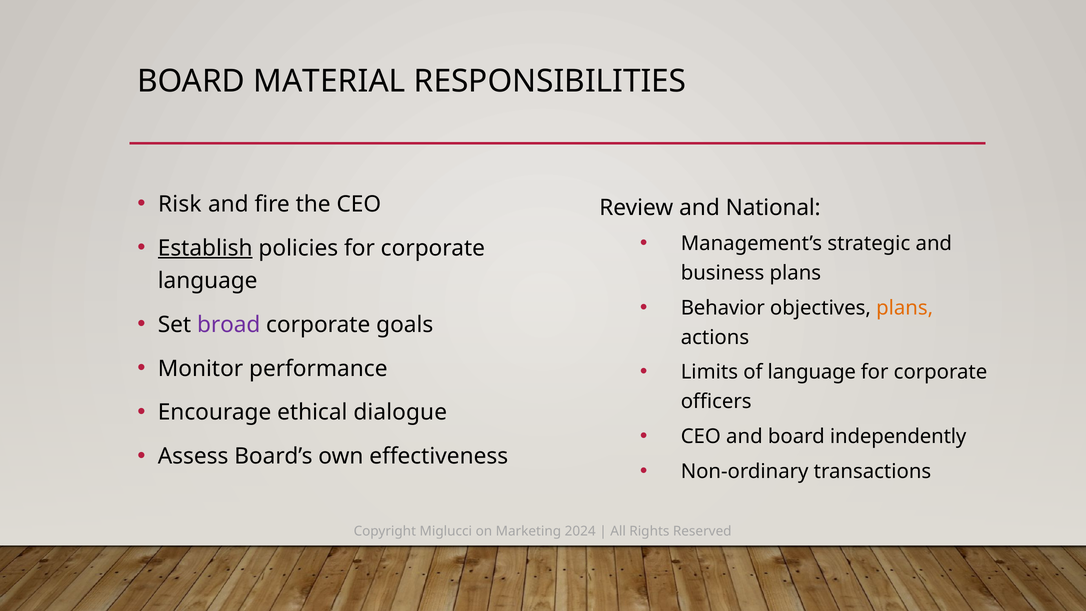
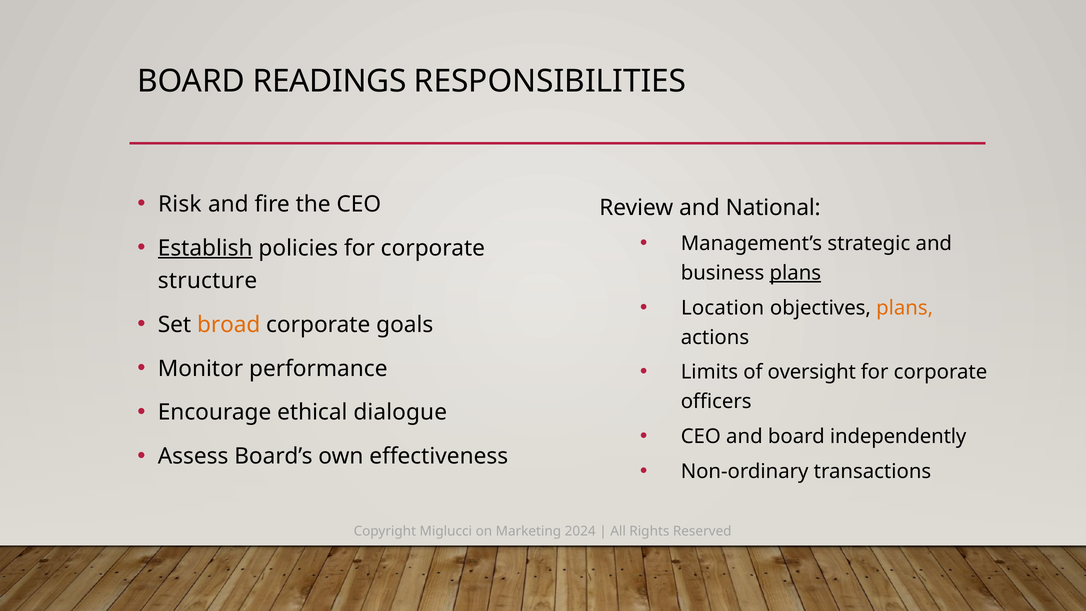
MATERIAL: MATERIAL -> READINGS
plans at (795, 273) underline: none -> present
language at (208, 281): language -> structure
Behavior: Behavior -> Location
broad colour: purple -> orange
of language: language -> oversight
